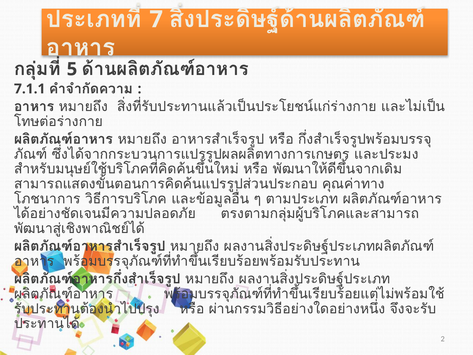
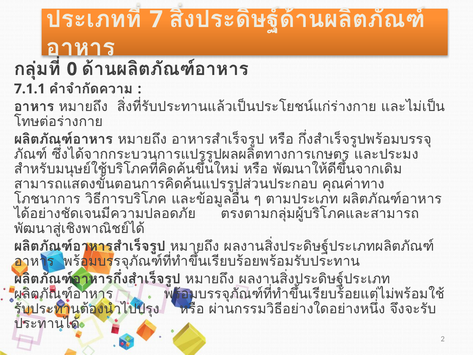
5: 5 -> 0
